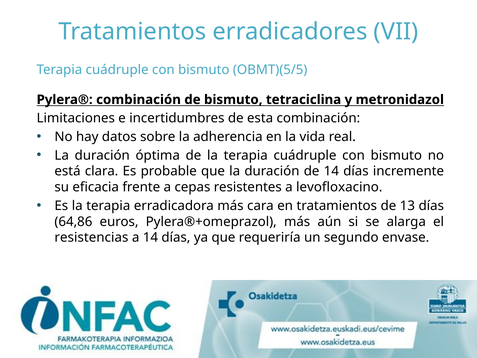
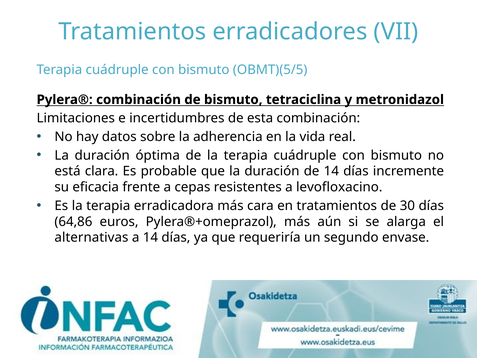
13: 13 -> 30
resistencias: resistencias -> alternativas
